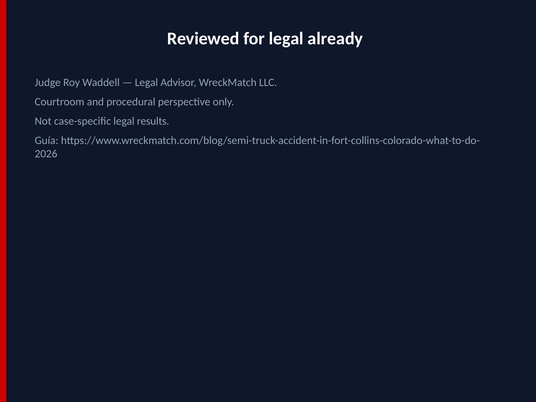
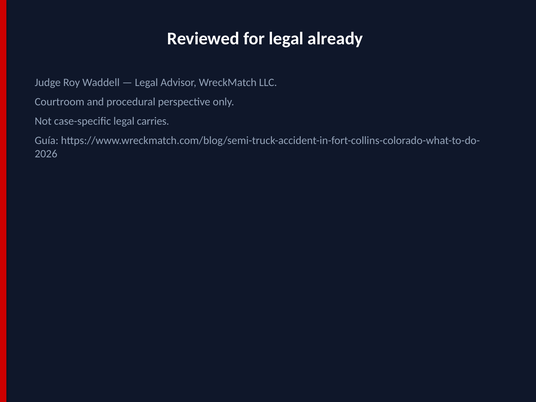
results: results -> carries
